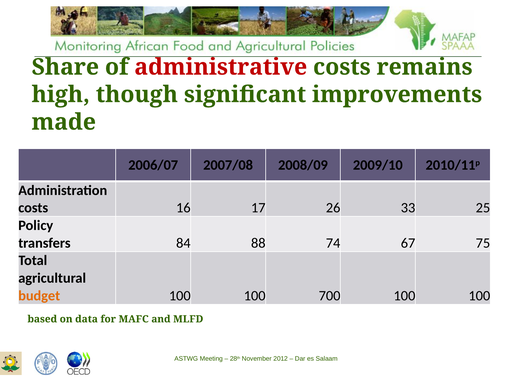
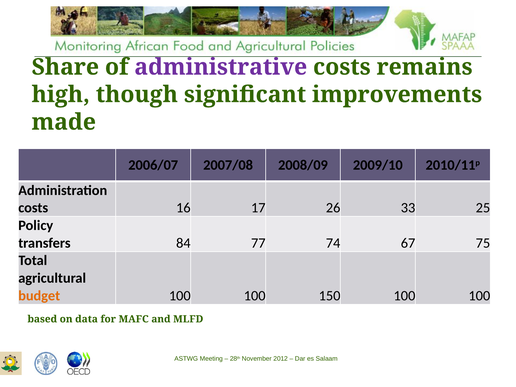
administrative colour: red -> purple
88: 88 -> 77
700: 700 -> 150
